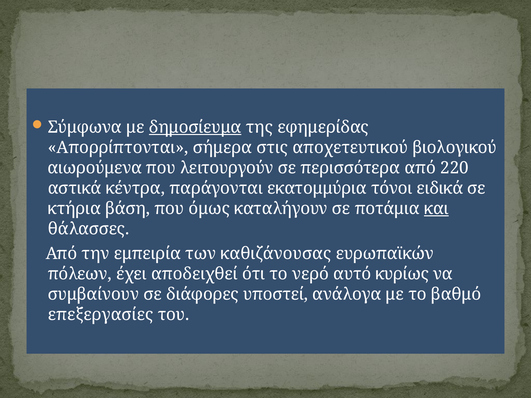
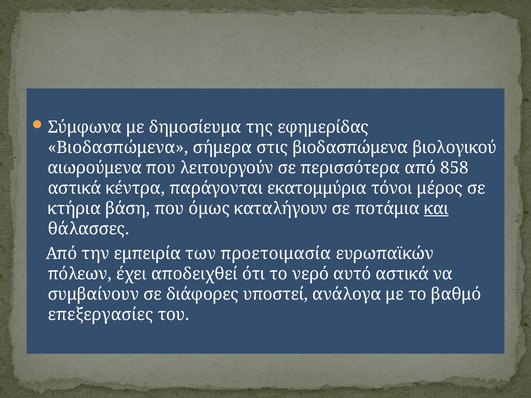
δημοσίευμα underline: present -> none
Απορρίπτονται at (118, 148): Απορρίπτονται -> Βιοδασπώμενα
στις αποχετευτικού: αποχετευτικού -> βιοδασπώμενα
220: 220 -> 858
ειδικά: ειδικά -> μέρος
καθιζάνουσας: καθιζάνουσας -> προετοιμασία
αυτό κυρίως: κυρίως -> αστικά
